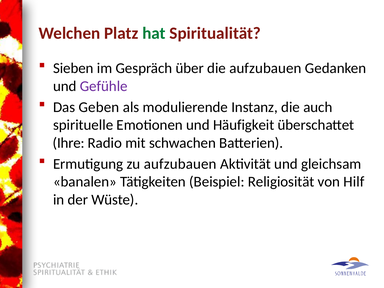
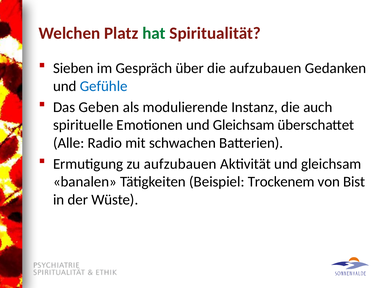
Gefühle colour: purple -> blue
Emotionen und Häufigkeit: Häufigkeit -> Gleichsam
Ihre: Ihre -> Alle
Religiosität: Religiosität -> Trockenem
Hilf: Hilf -> Bist
